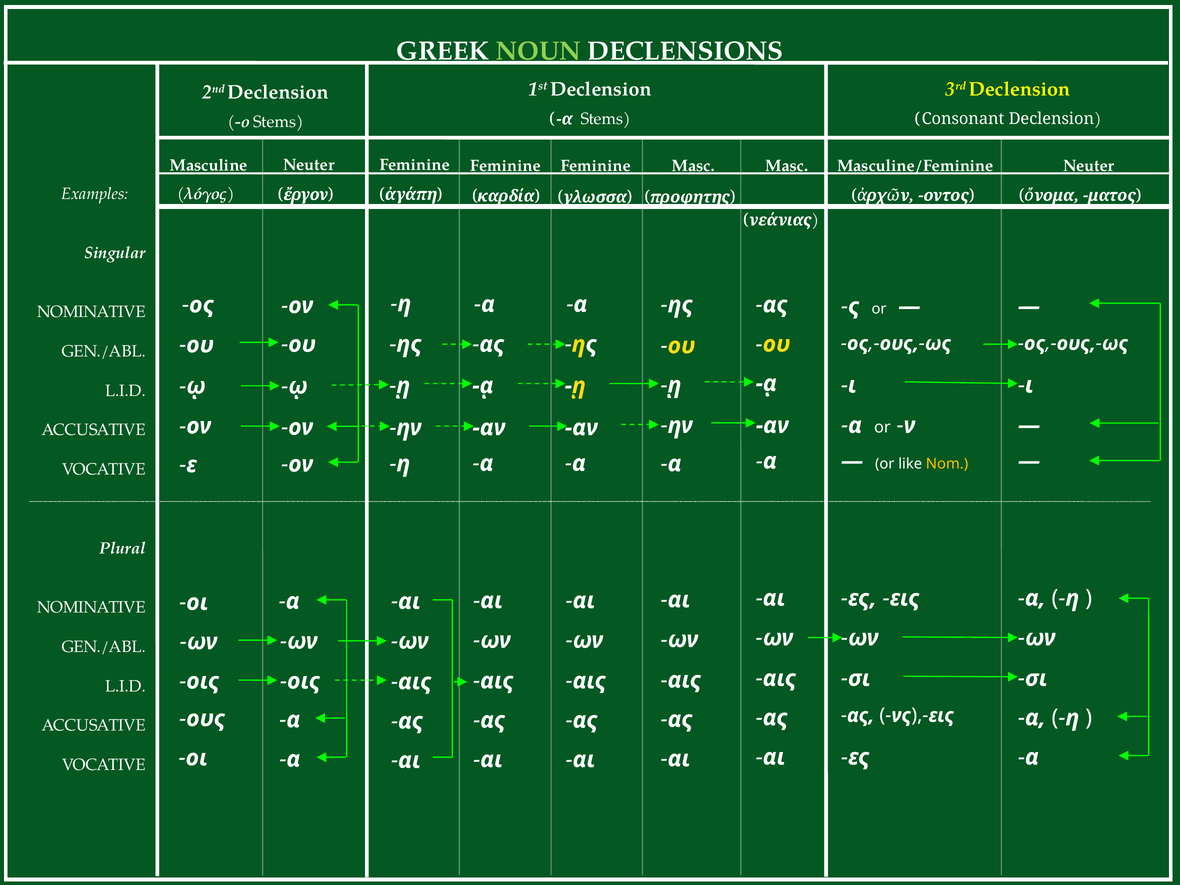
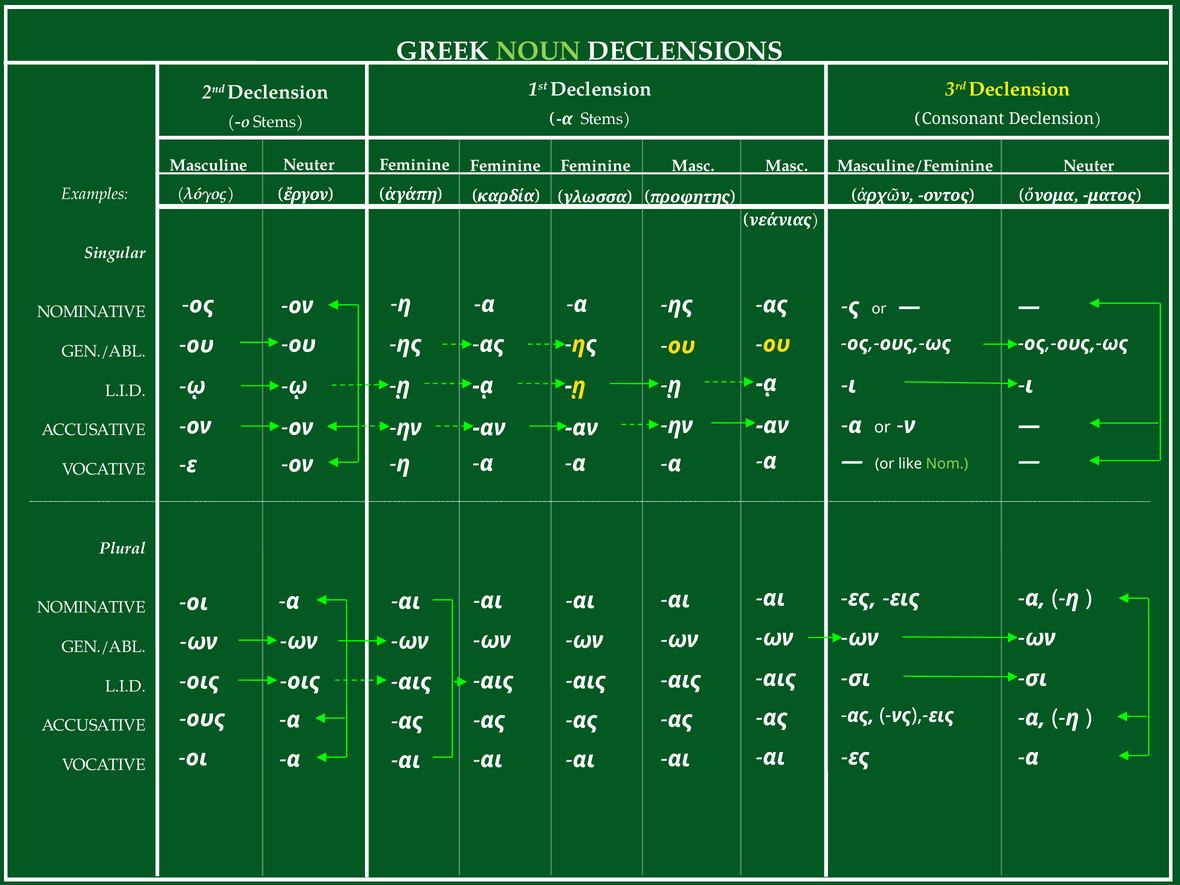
Nom colour: yellow -> light green
